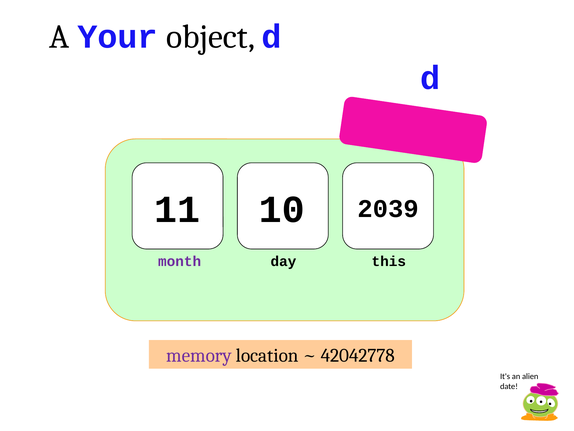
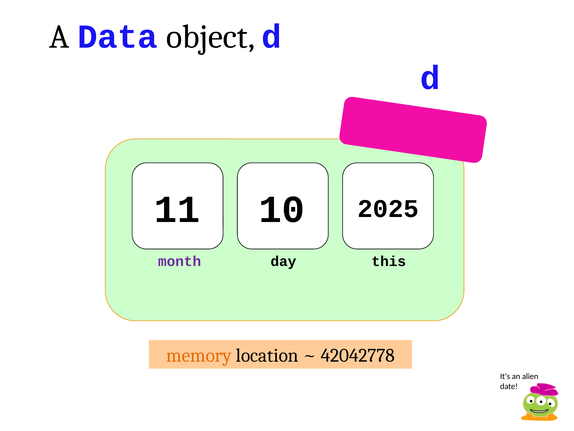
Your: Your -> Data
2039: 2039 -> 2025
memory colour: purple -> orange
